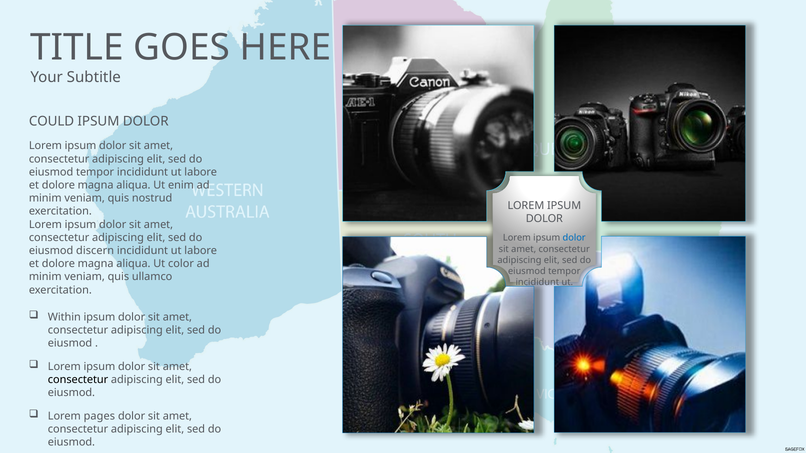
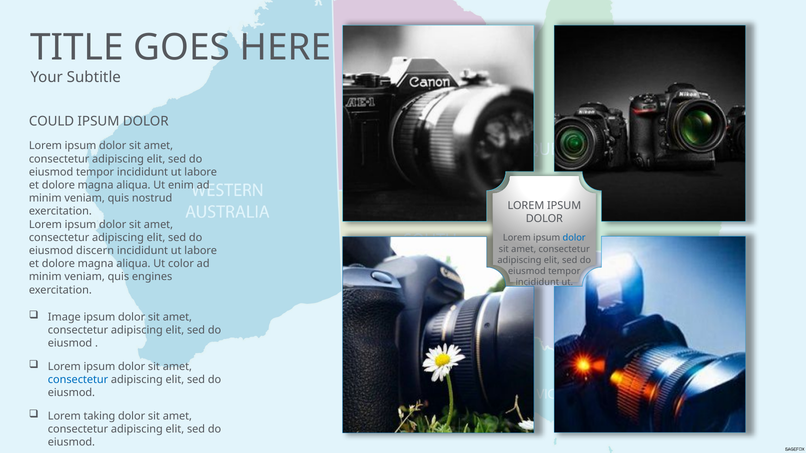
ullamco: ullamco -> engines
Within: Within -> Image
consectetur at (78, 380) colour: black -> blue
pages: pages -> taking
